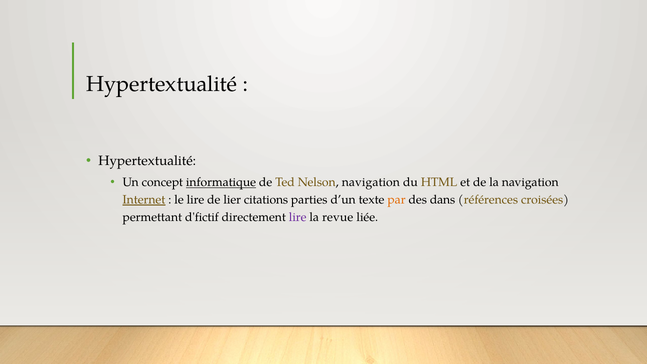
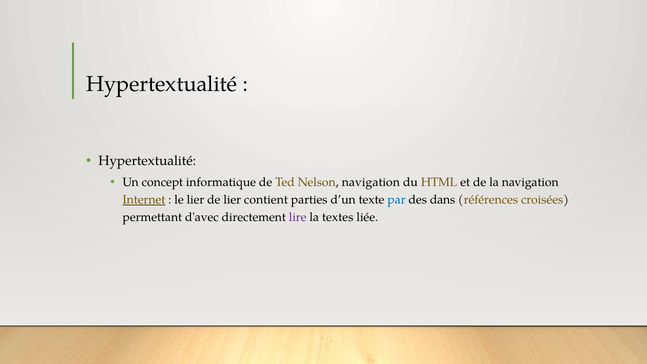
informatique underline: present -> none
le lire: lire -> lier
citations: citations -> contient
par colour: orange -> blue
d'fictif: d'fictif -> d'avec
revue: revue -> textes
